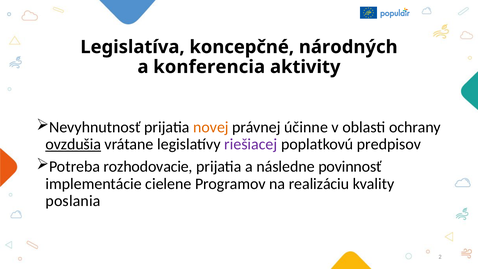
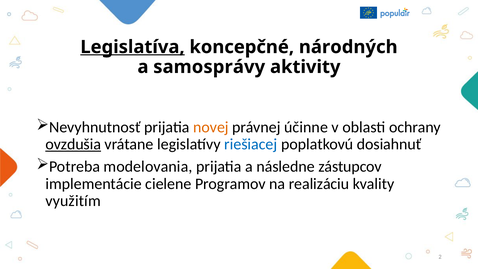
Legislatíva underline: none -> present
konferencia: konferencia -> samosprávy
riešiacej colour: purple -> blue
predpisov: predpisov -> dosiahnuť
rozhodovacie: rozhodovacie -> modelovania
povinnosť: povinnosť -> zástupcov
poslania: poslania -> využitím
